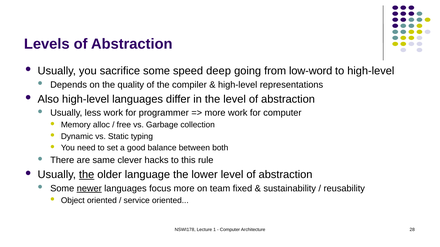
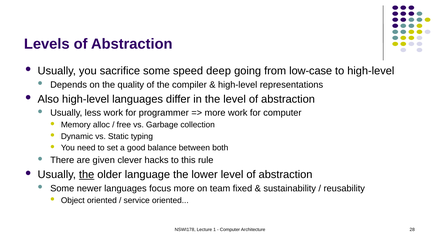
low-word: low-word -> low-case
same: same -> given
newer underline: present -> none
